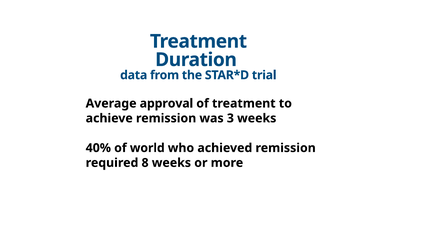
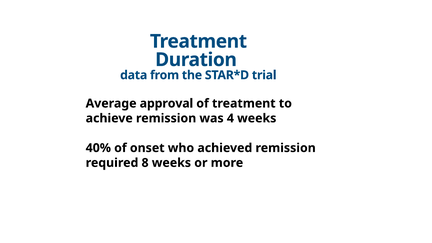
3: 3 -> 4
world: world -> onset
